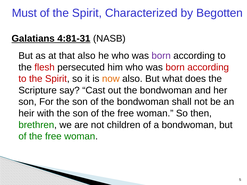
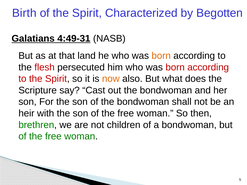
Must: Must -> Birth
4:81-31: 4:81-31 -> 4:49-31
that also: also -> land
born at (161, 56) colour: purple -> orange
